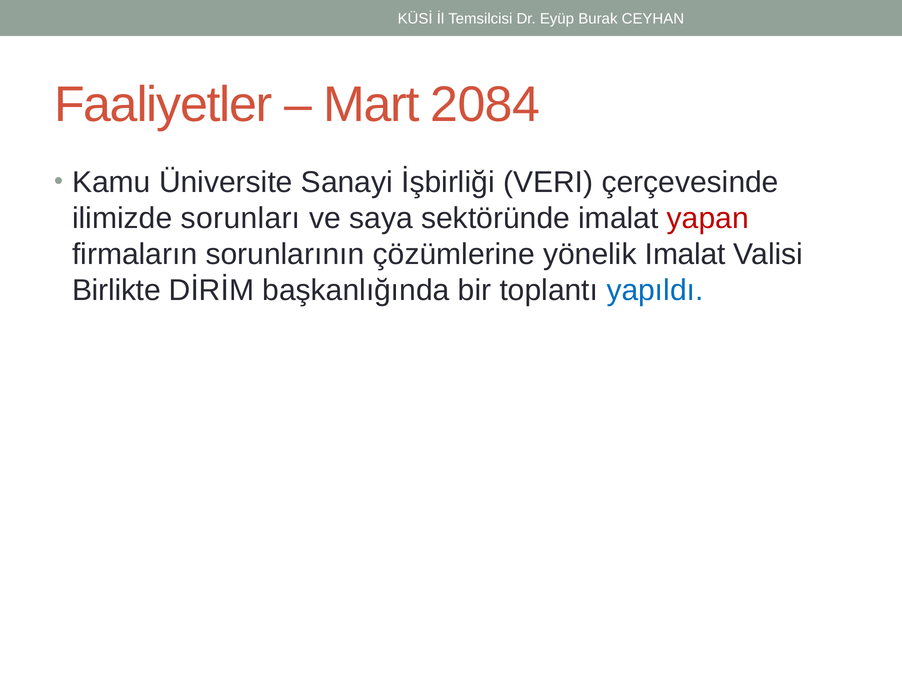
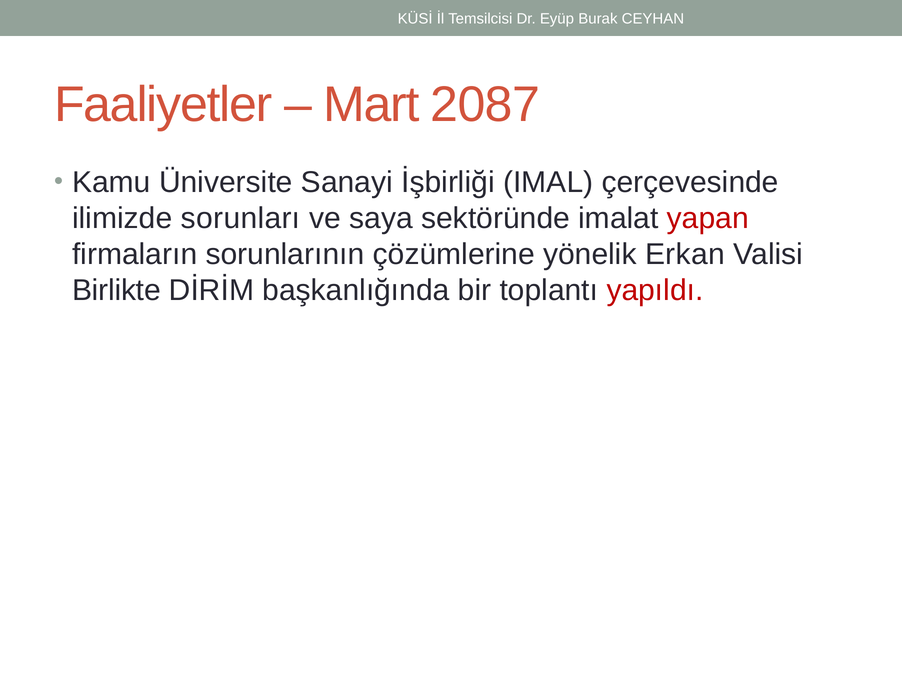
2084: 2084 -> 2087
VERI: VERI -> IMAL
yönelik Imalat: Imalat -> Erkan
yapıldı colour: blue -> red
